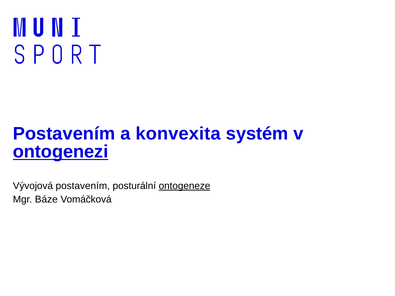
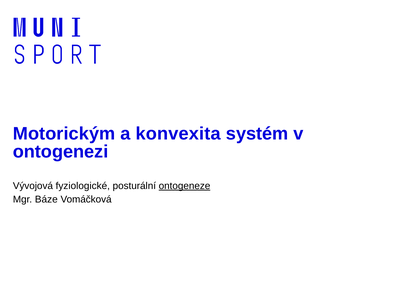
Postavením at (64, 134): Postavením -> Motorickým
ontogenezi underline: present -> none
Vývojová postavením: postavením -> fyziologické
